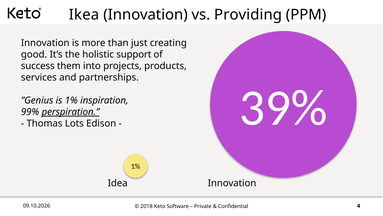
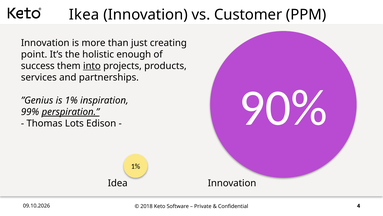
Providing: Providing -> Customer
good: good -> point
support: support -> enough
into underline: none -> present
39%: 39% -> 90%
